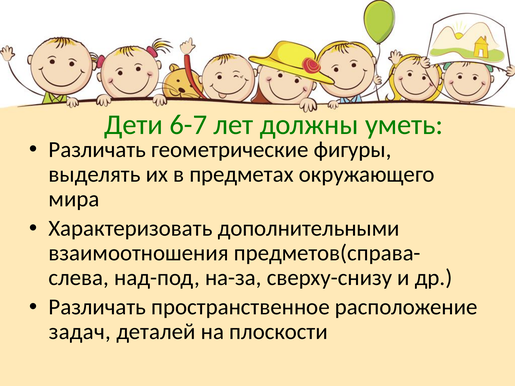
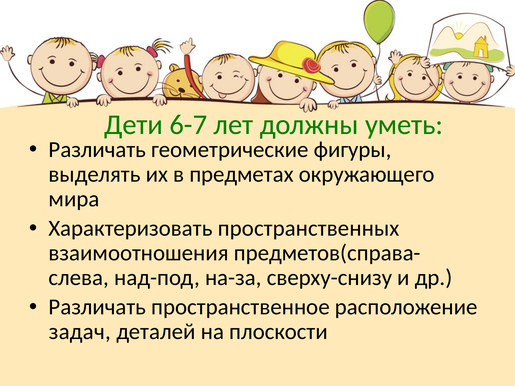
дополнительными: дополнительными -> пространственных
